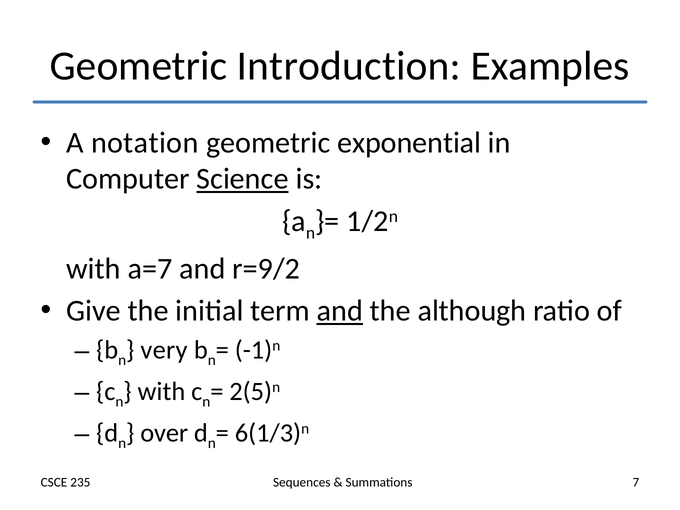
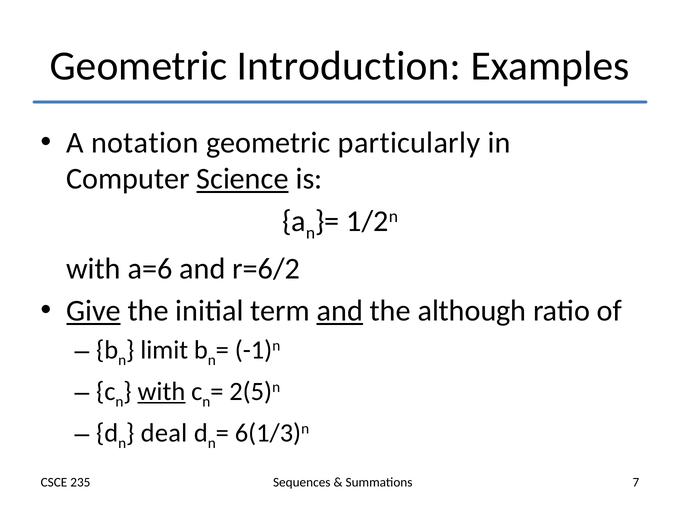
exponential: exponential -> particularly
a=7: a=7 -> a=6
r=9/2: r=9/2 -> r=6/2
Give underline: none -> present
very: very -> limit
with at (161, 391) underline: none -> present
over: over -> deal
